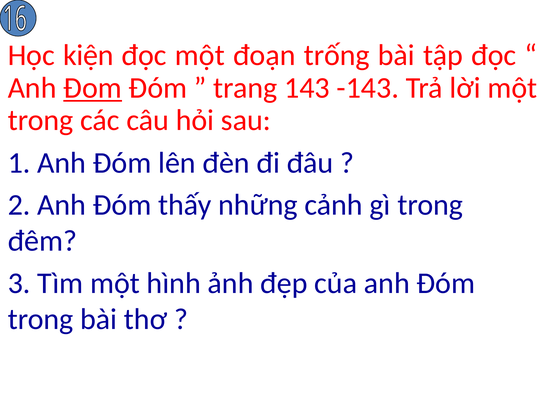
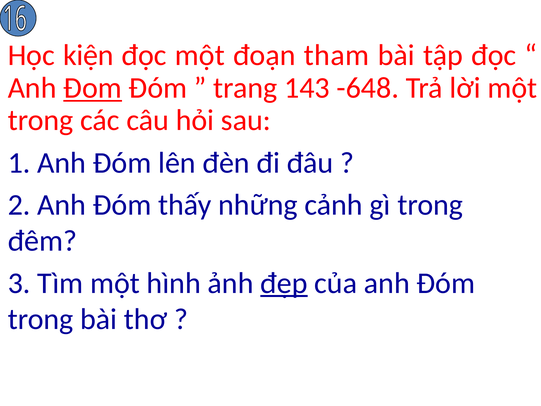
trống: trống -> tham
-143: -143 -> -648
đẹp underline: none -> present
